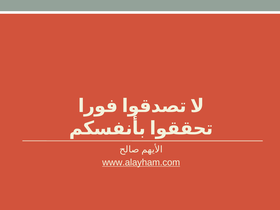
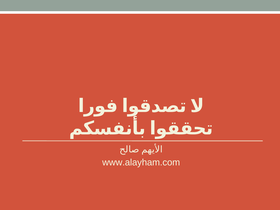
www.alayham.com underline: present -> none
